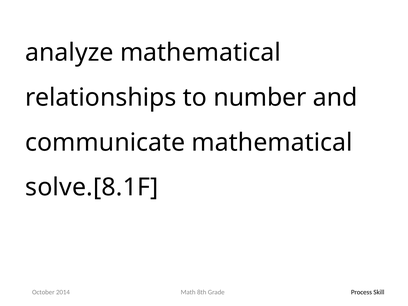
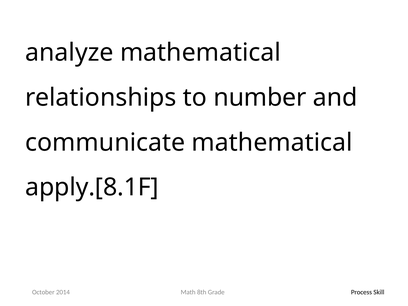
solve.[8.1F: solve.[8.1F -> apply.[8.1F
